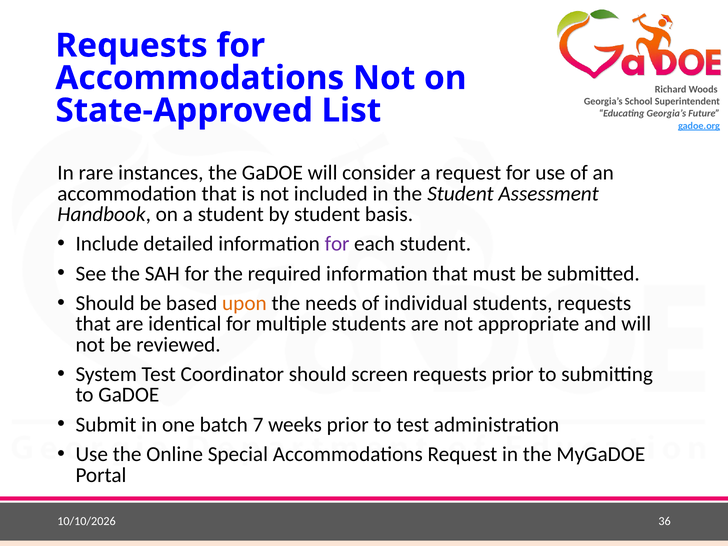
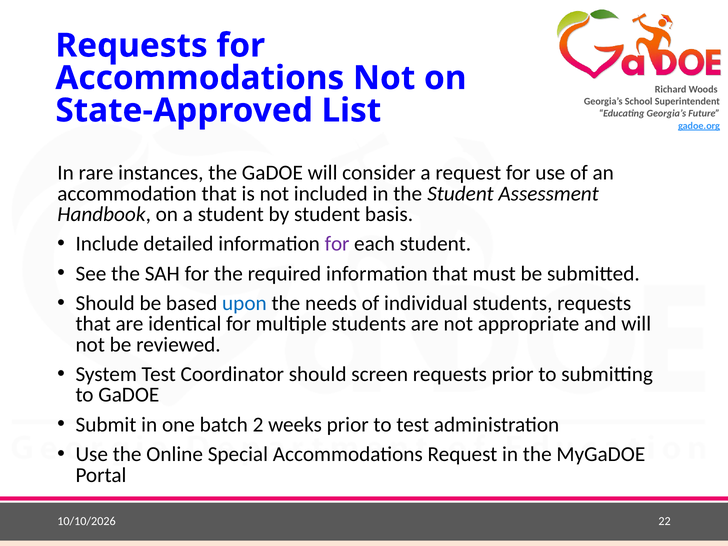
upon colour: orange -> blue
7: 7 -> 2
36: 36 -> 22
